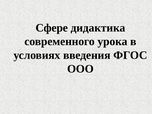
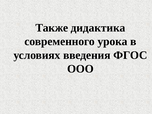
Сфере: Сфере -> Также
